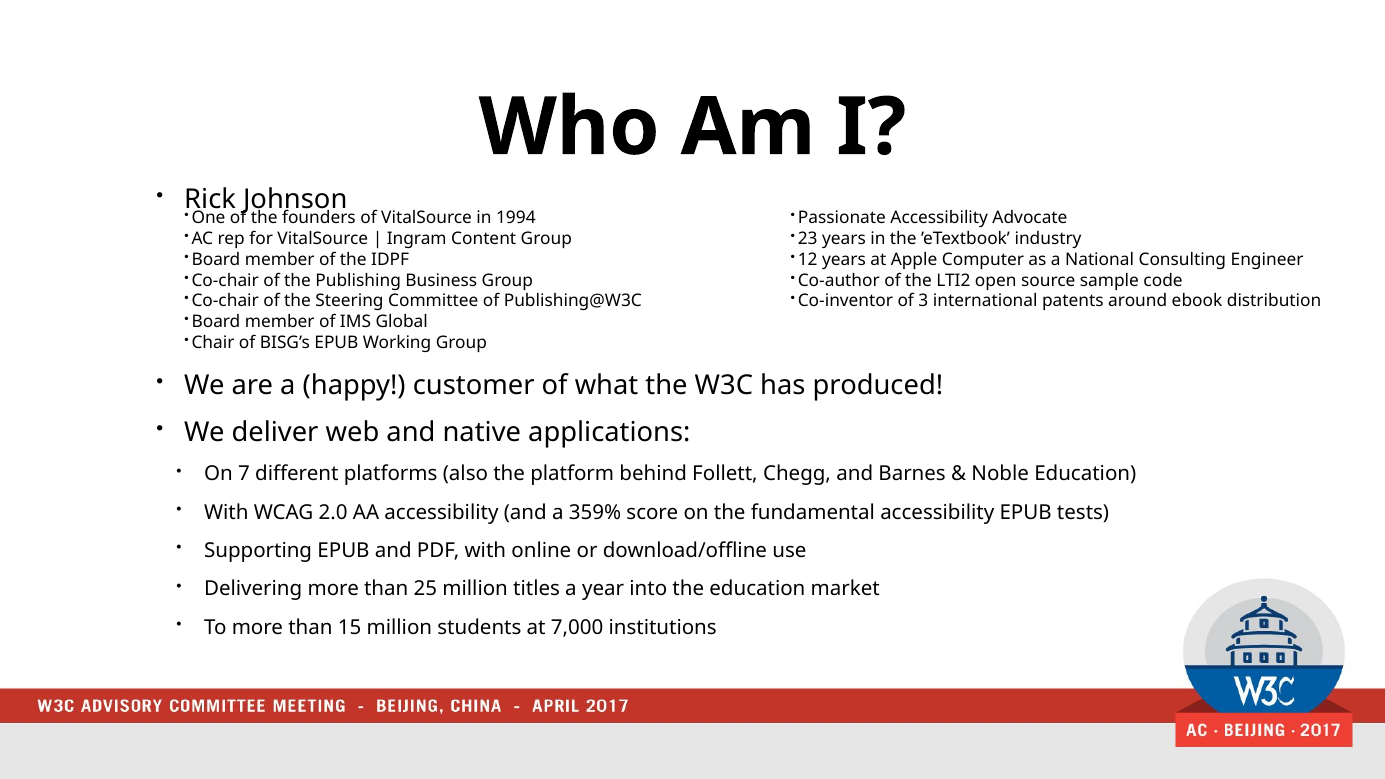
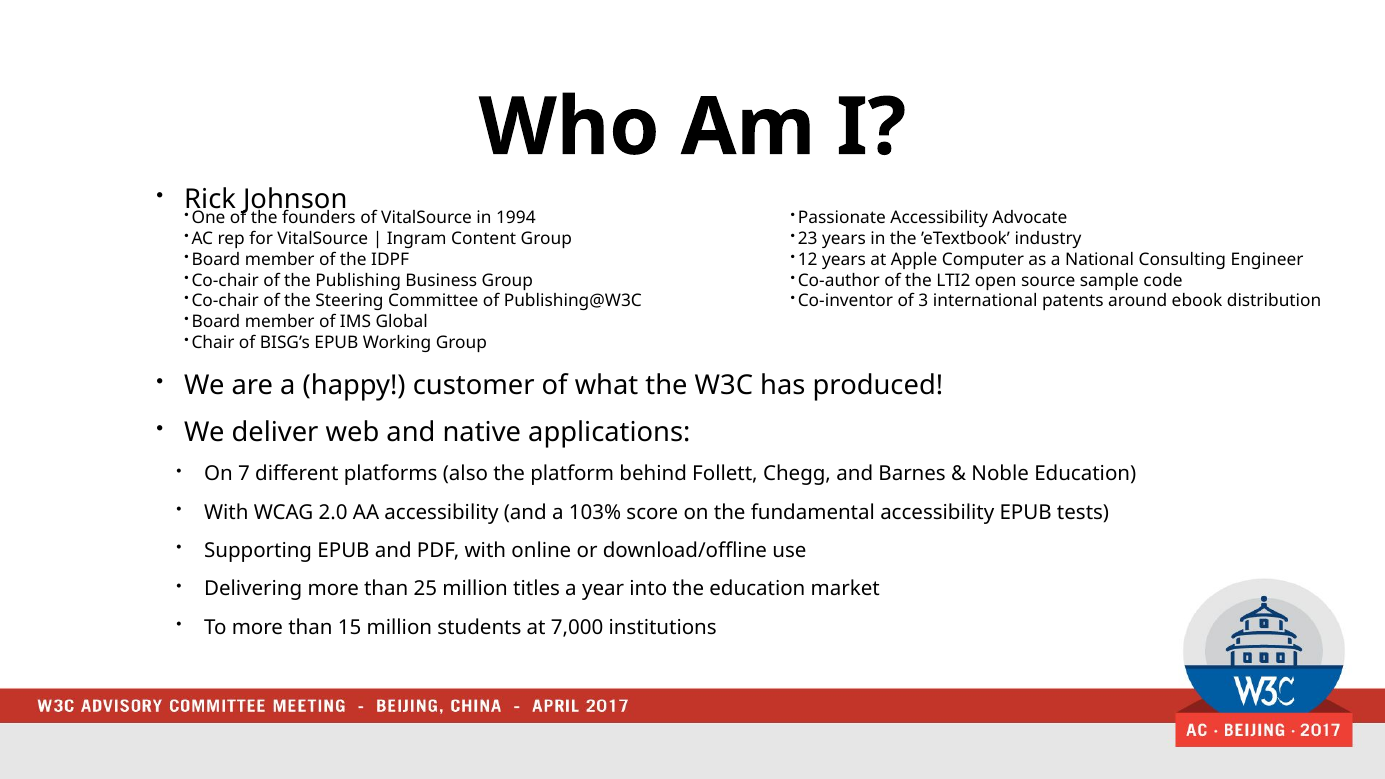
359%: 359% -> 103%
